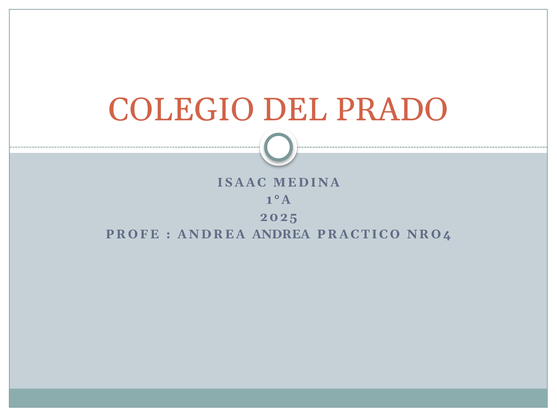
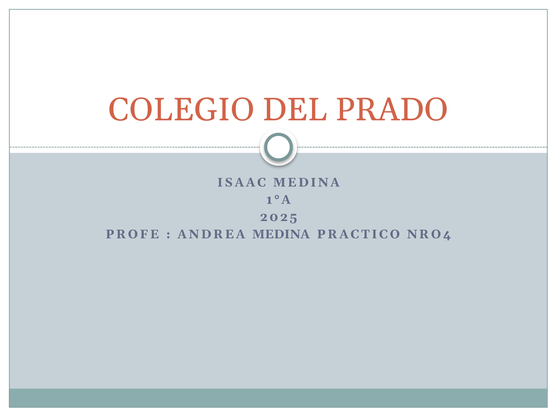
ANDREA ANDREA: ANDREA -> MEDINA
